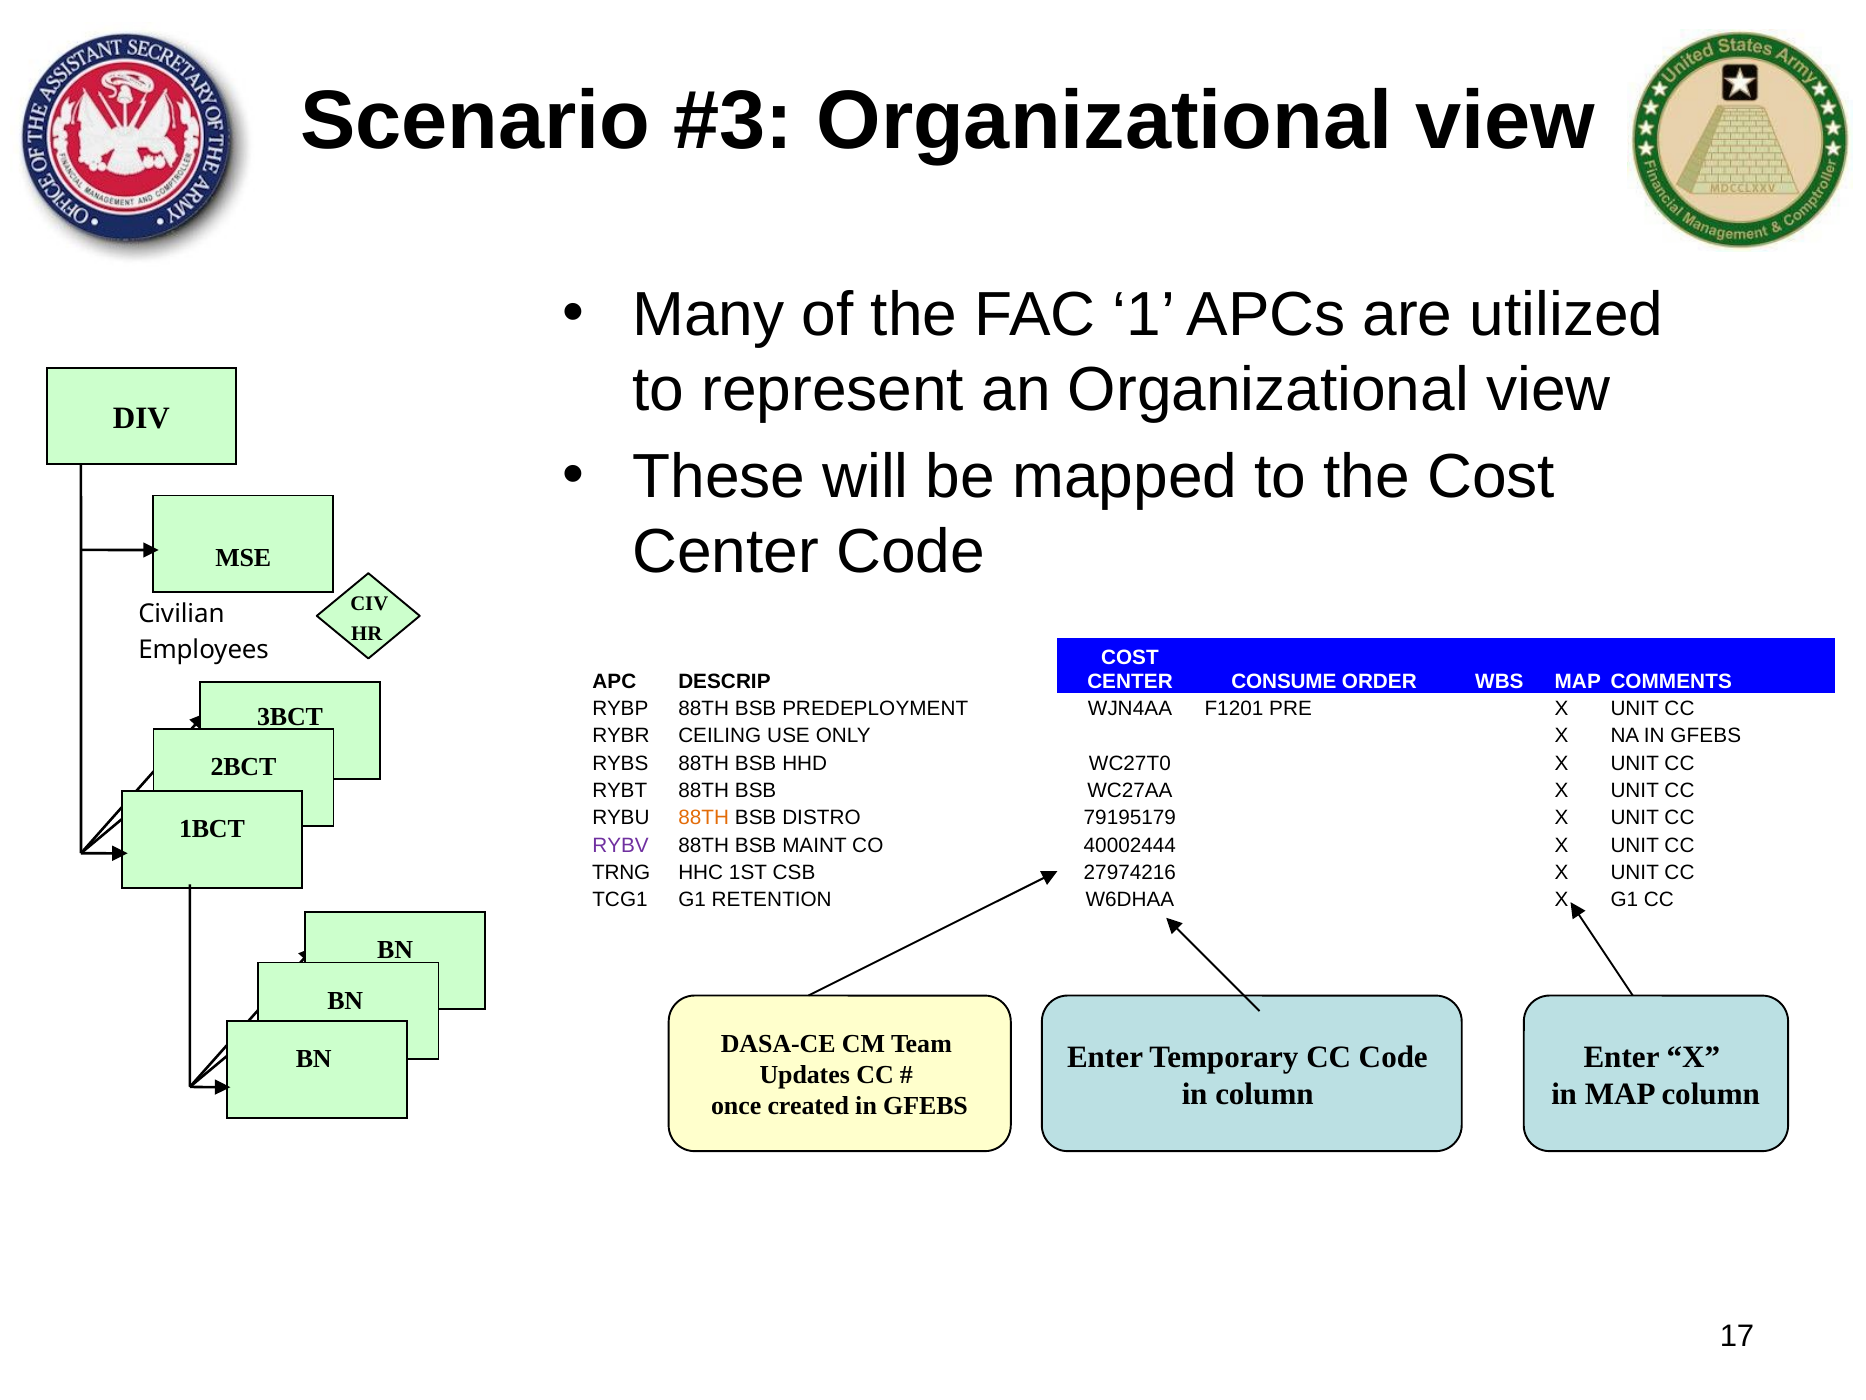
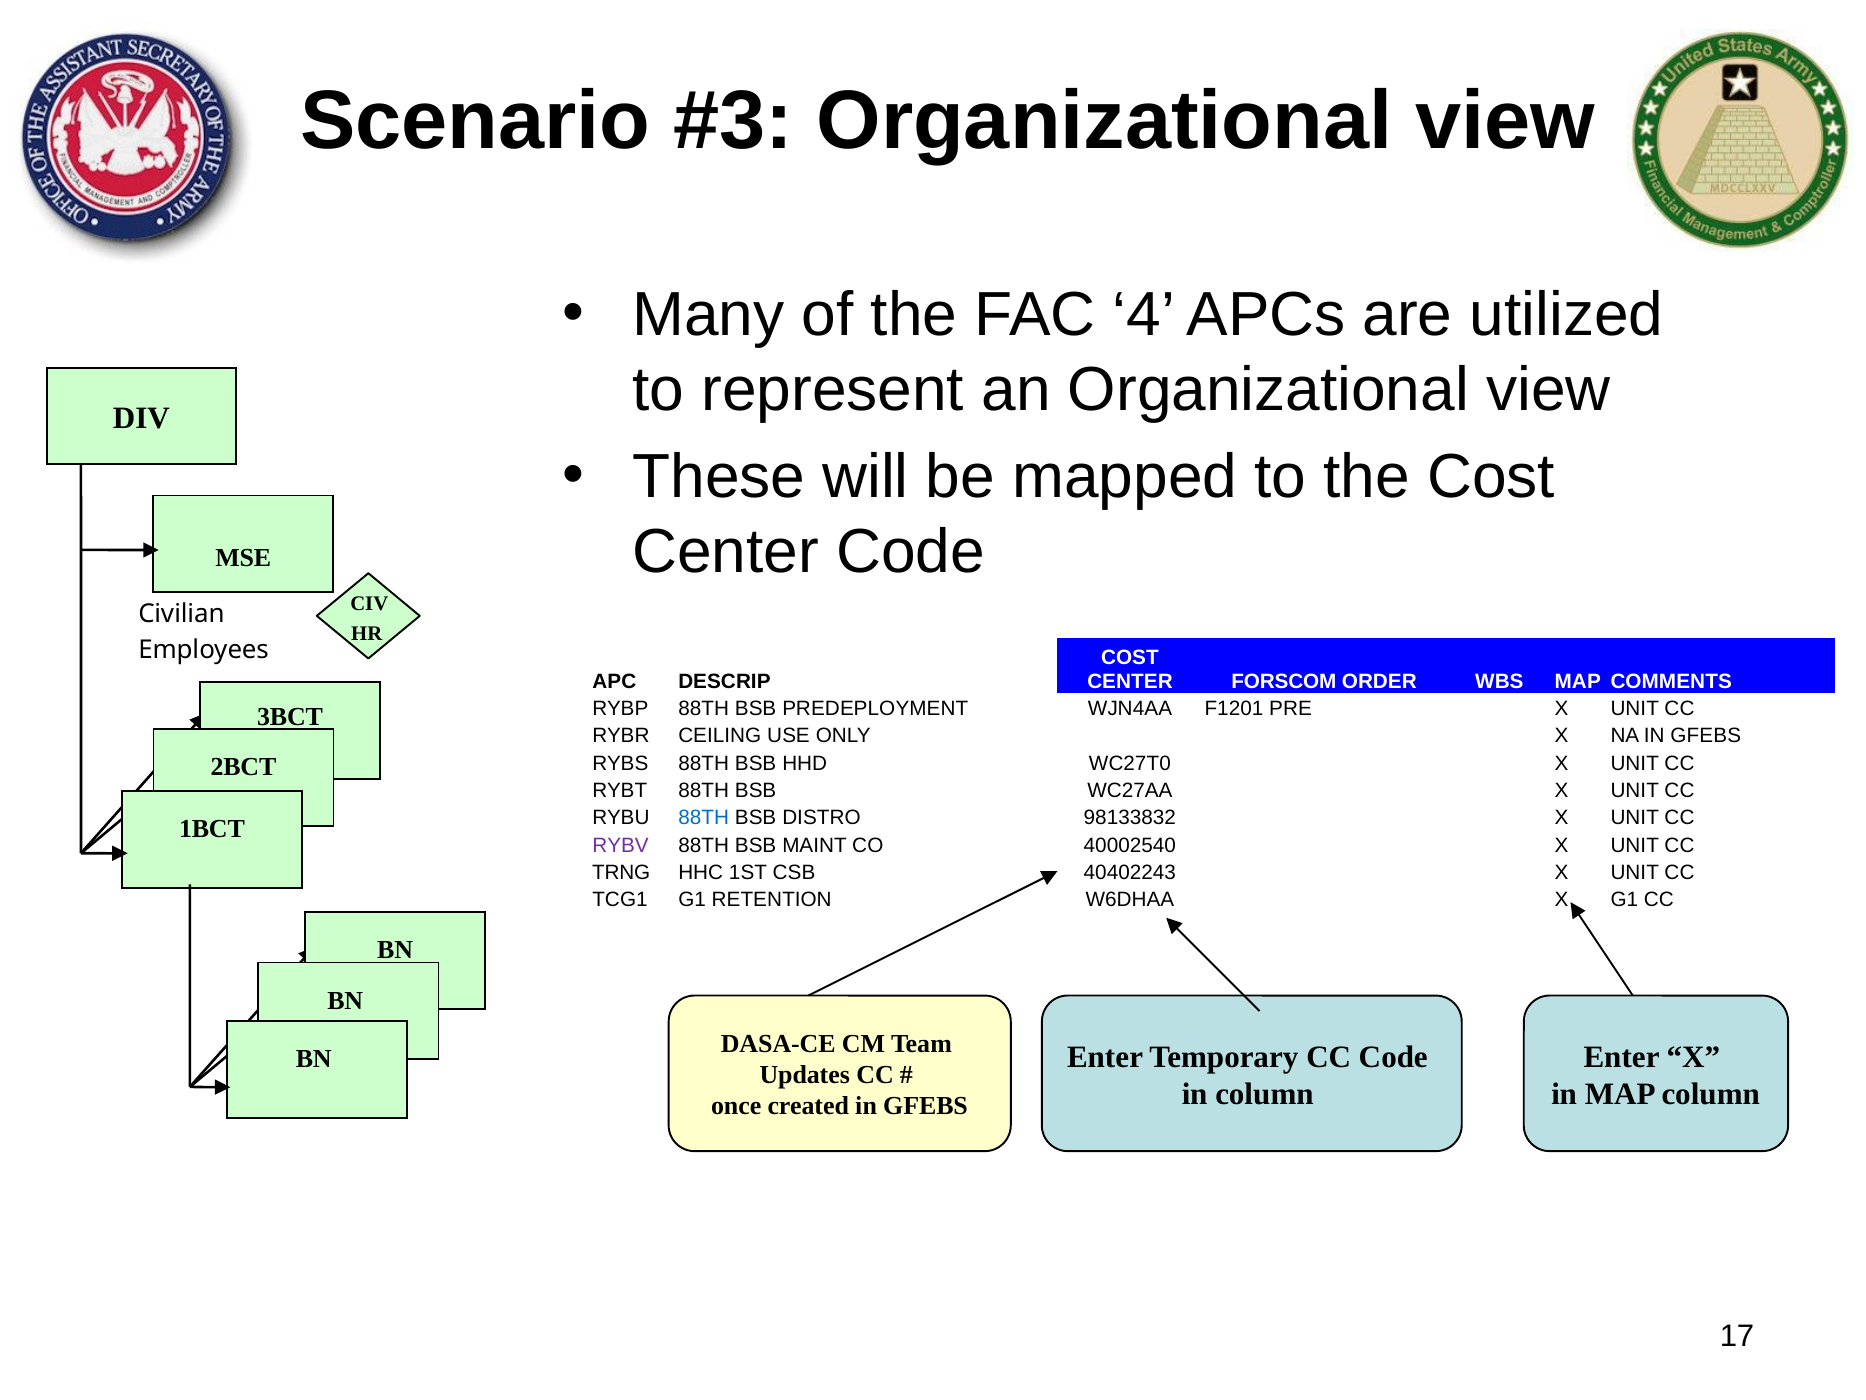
1: 1 -> 4
CONSUME: CONSUME -> FORSCOM
88TH at (704, 818) colour: orange -> blue
79195179: 79195179 -> 98133832
40002444: 40002444 -> 40002540
27974216: 27974216 -> 40402243
